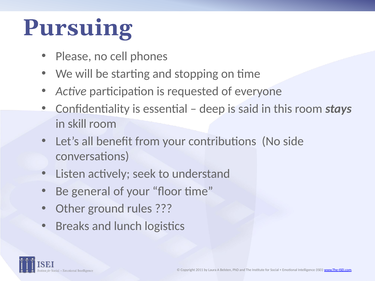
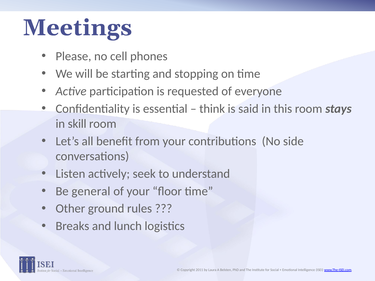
Pursuing: Pursuing -> Meetings
deep: deep -> think
